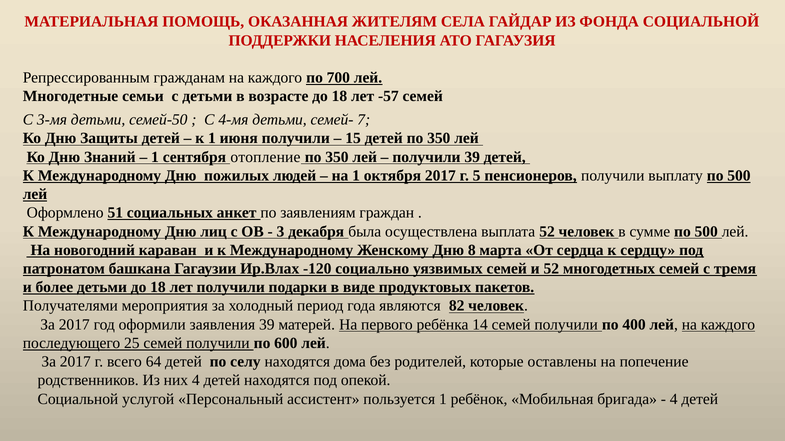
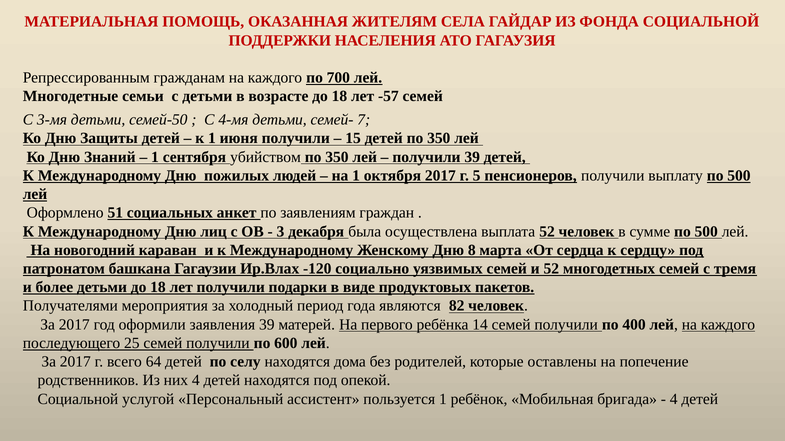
отопление: отопление -> убийством
